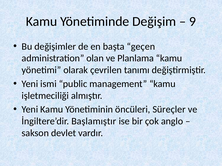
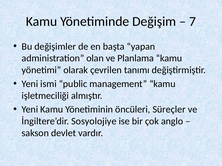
9: 9 -> 7
geçen: geçen -> yapan
Başlamıştır: Başlamıştır -> Sosyolojiye
